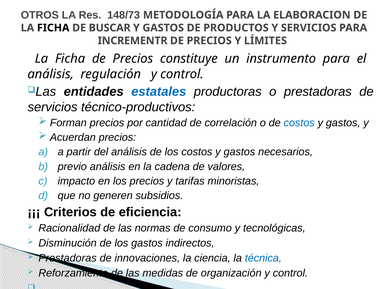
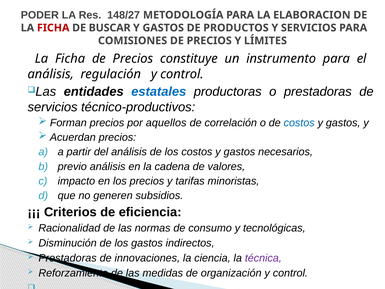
OTROS: OTROS -> PODER
148/73: 148/73 -> 148/27
FICHA at (53, 28) colour: black -> red
INCREMENTR: INCREMENTR -> COMISIONES
cantidad: cantidad -> aquellos
técnica colour: blue -> purple
